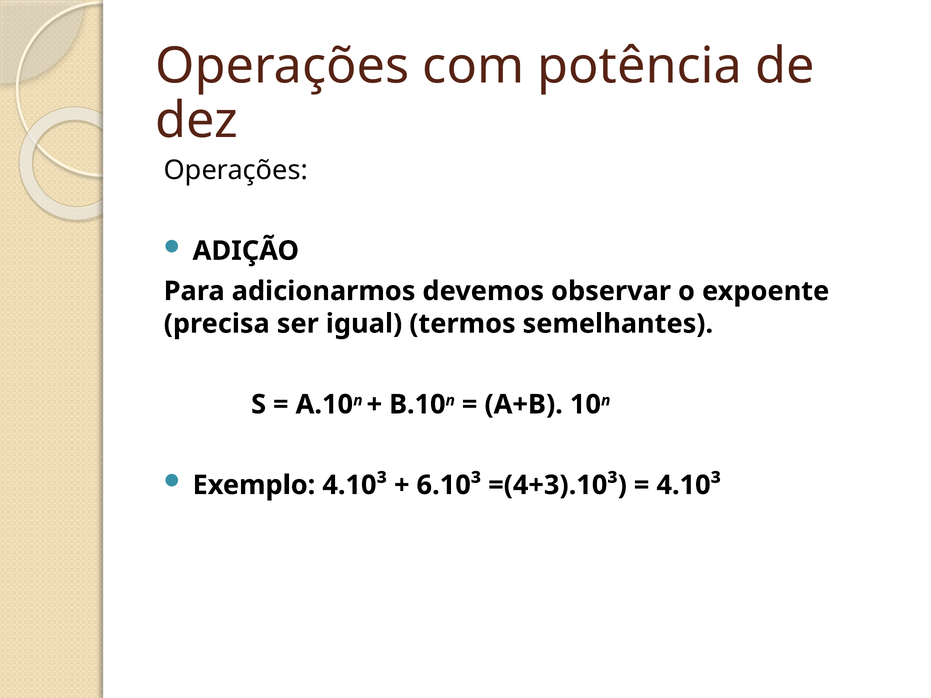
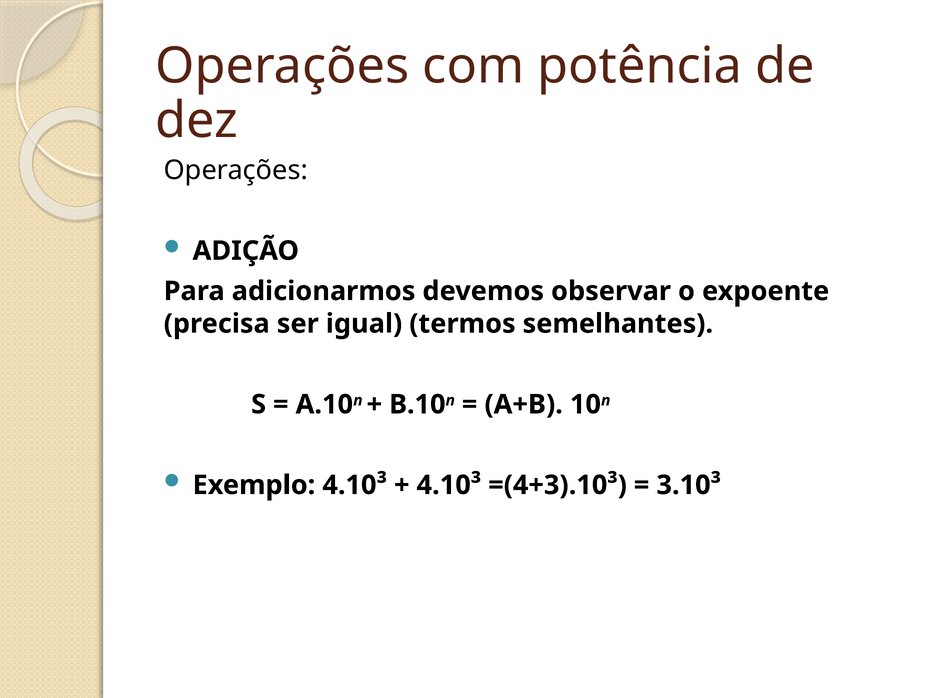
6.10³ at (449, 485): 6.10³ -> 4.10³
4.10³ at (689, 485): 4.10³ -> 3.10³
